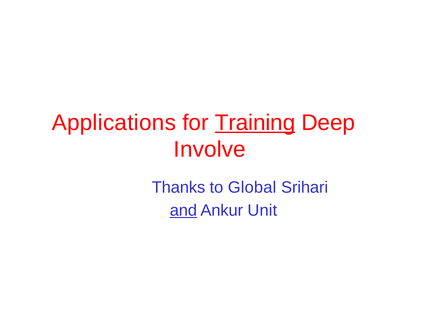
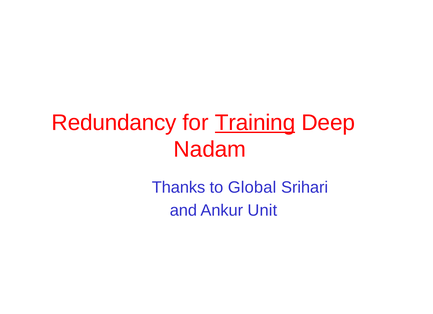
Applications: Applications -> Redundancy
Involve: Involve -> Nadam
and underline: present -> none
